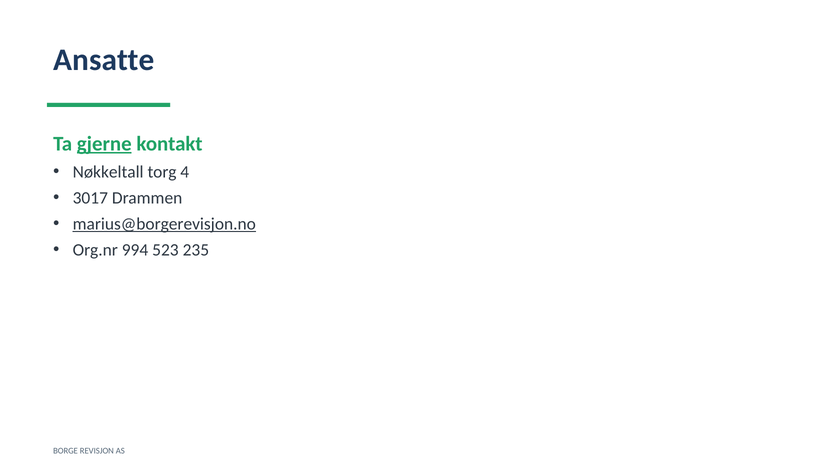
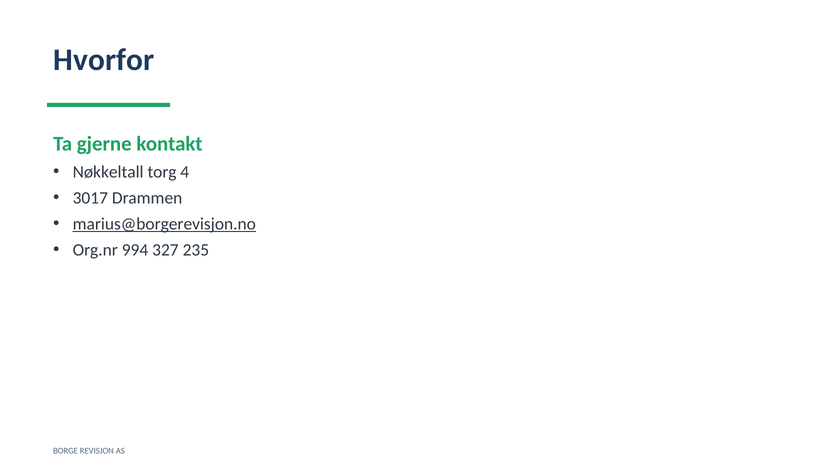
Ansatte: Ansatte -> Hvorfor
gjerne underline: present -> none
523: 523 -> 327
